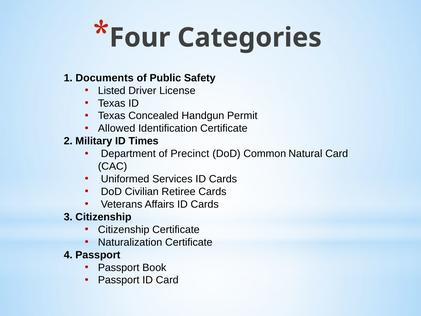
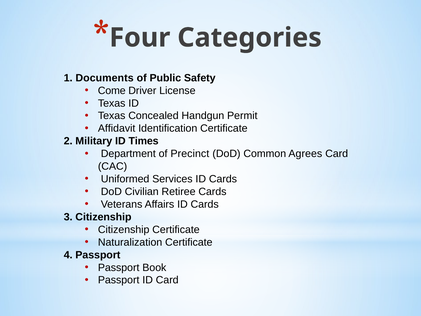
Listed: Listed -> Come
Allowed: Allowed -> Affidavit
Natural: Natural -> Agrees
